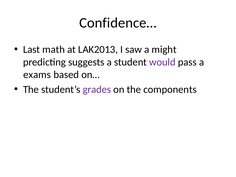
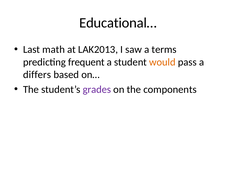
Confidence…: Confidence… -> Educational…
might: might -> terms
suggests: suggests -> frequent
would colour: purple -> orange
exams: exams -> differs
